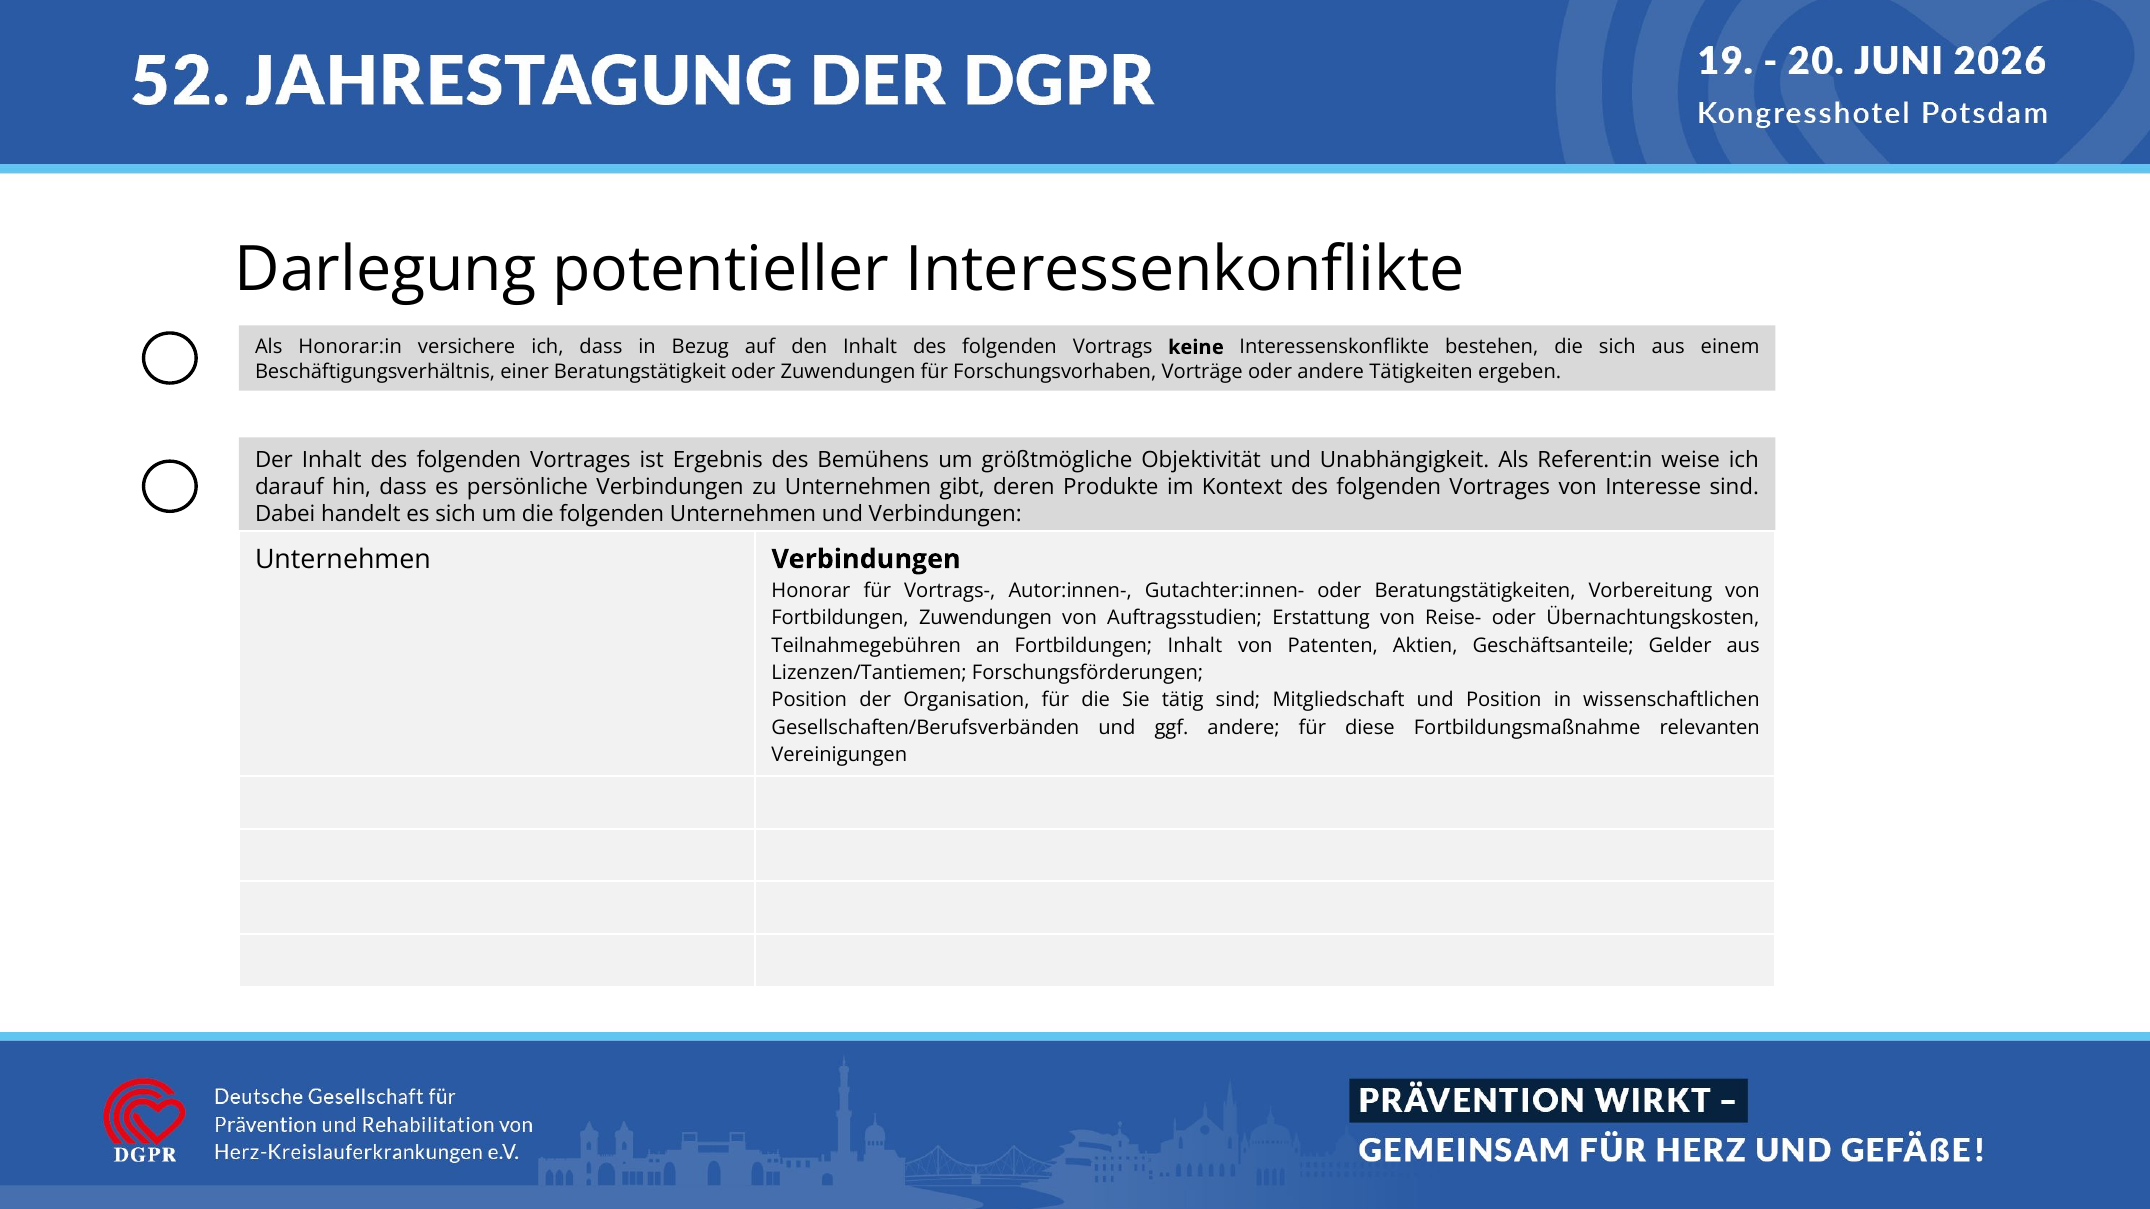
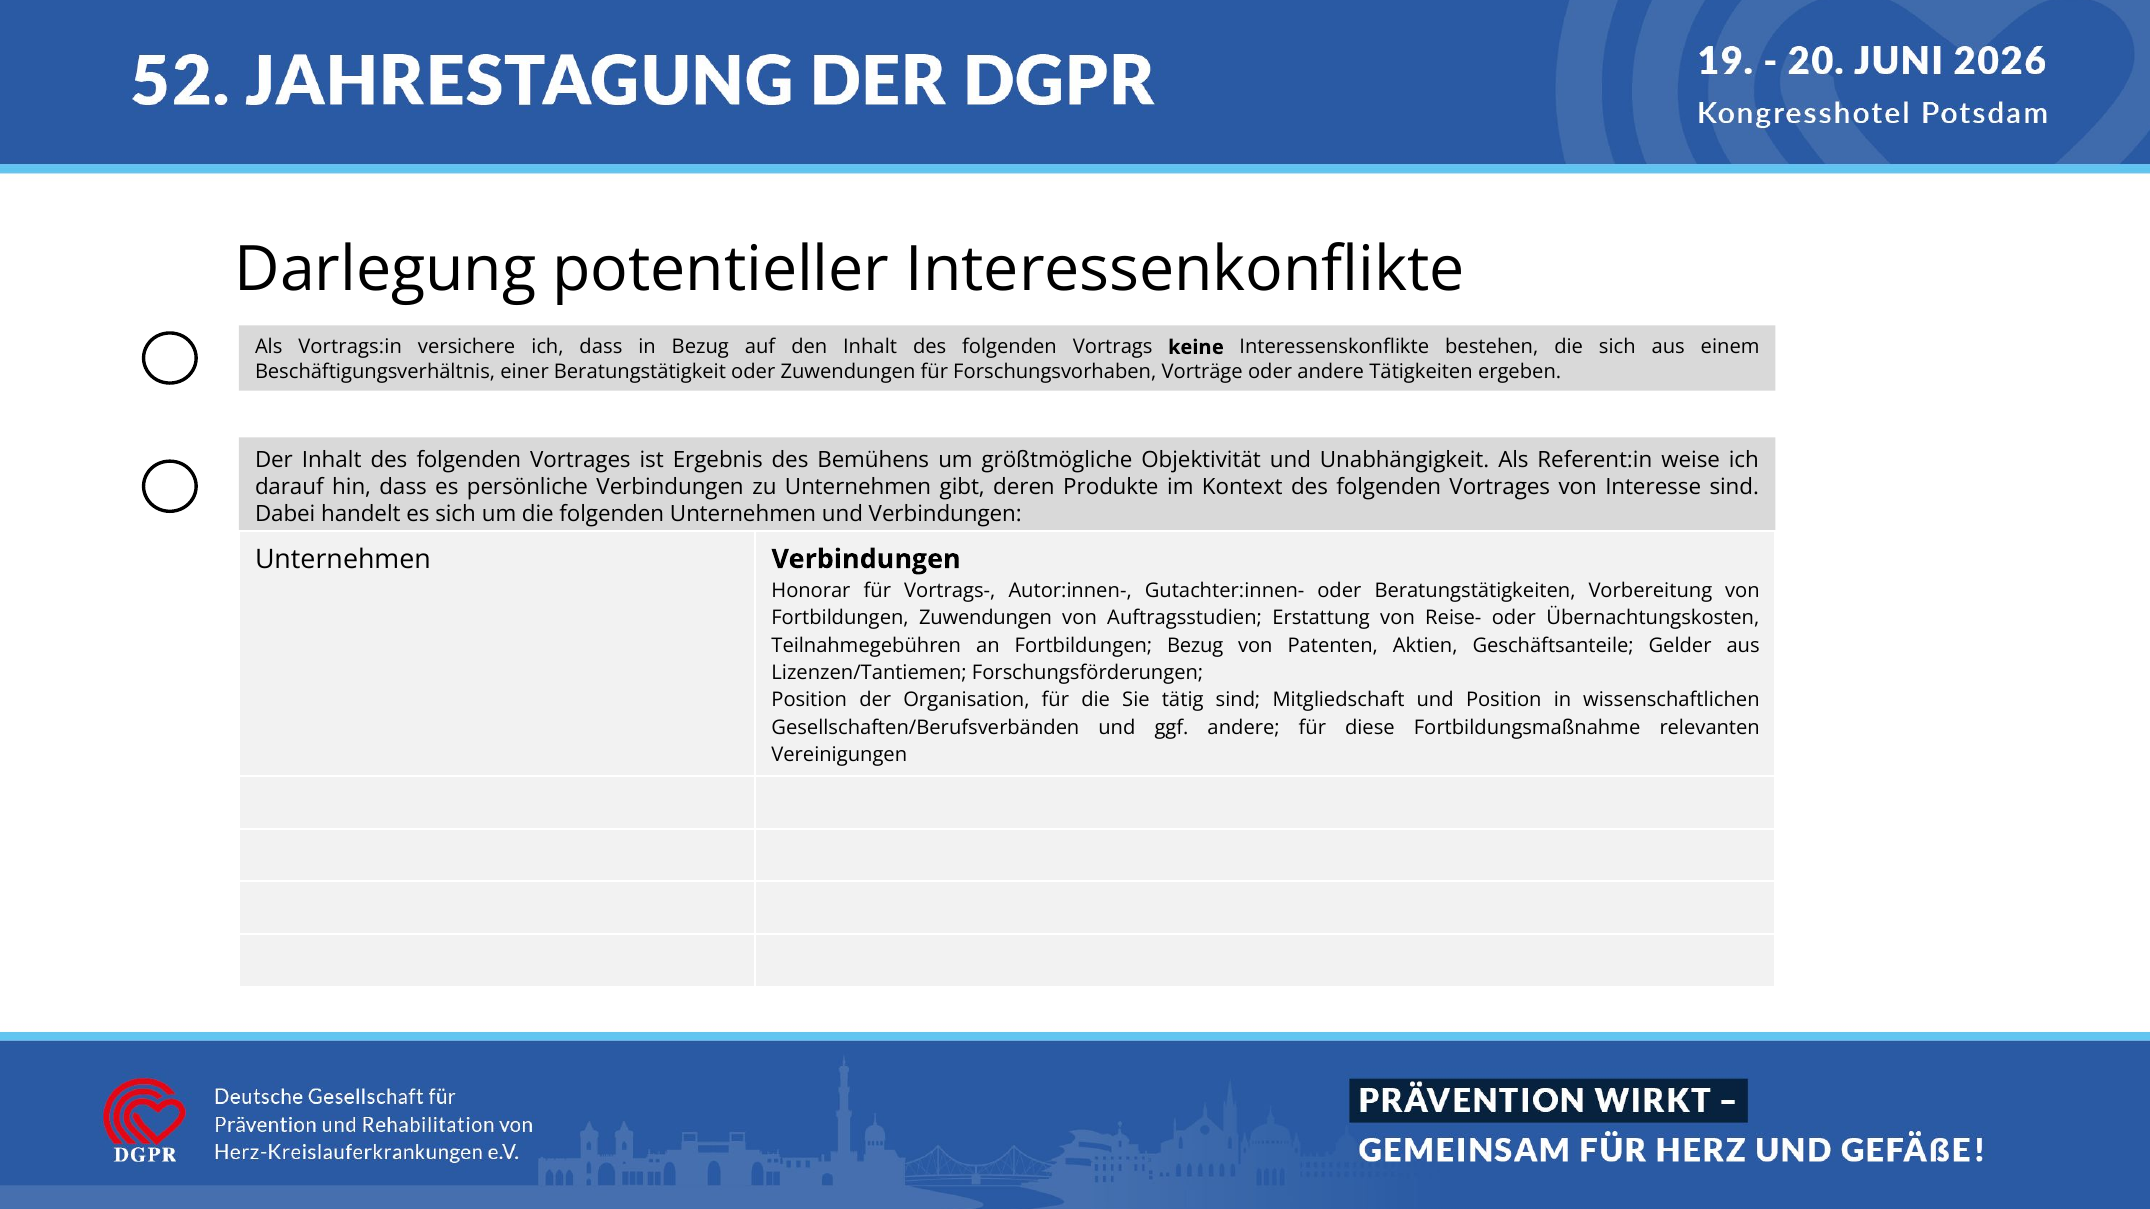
Honorar:in: Honorar:in -> Vortrags:in
Fortbildungen Inhalt: Inhalt -> Bezug
